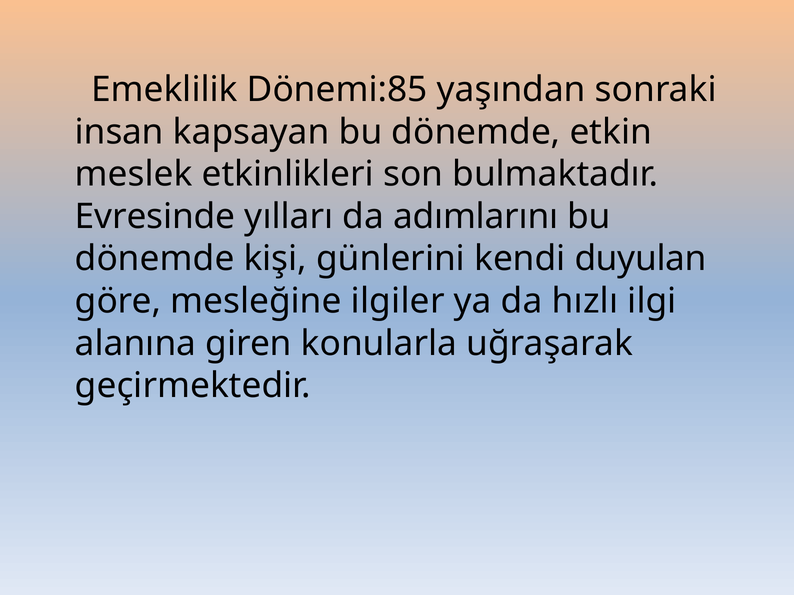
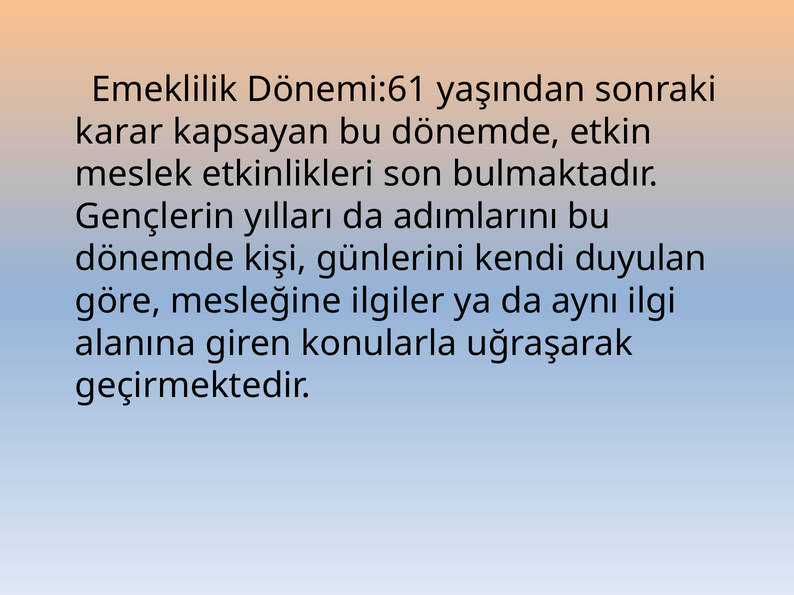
Dönemi:85: Dönemi:85 -> Dönemi:61
insan: insan -> karar
Evresinde: Evresinde -> Gençlerin
hızlı: hızlı -> aynı
